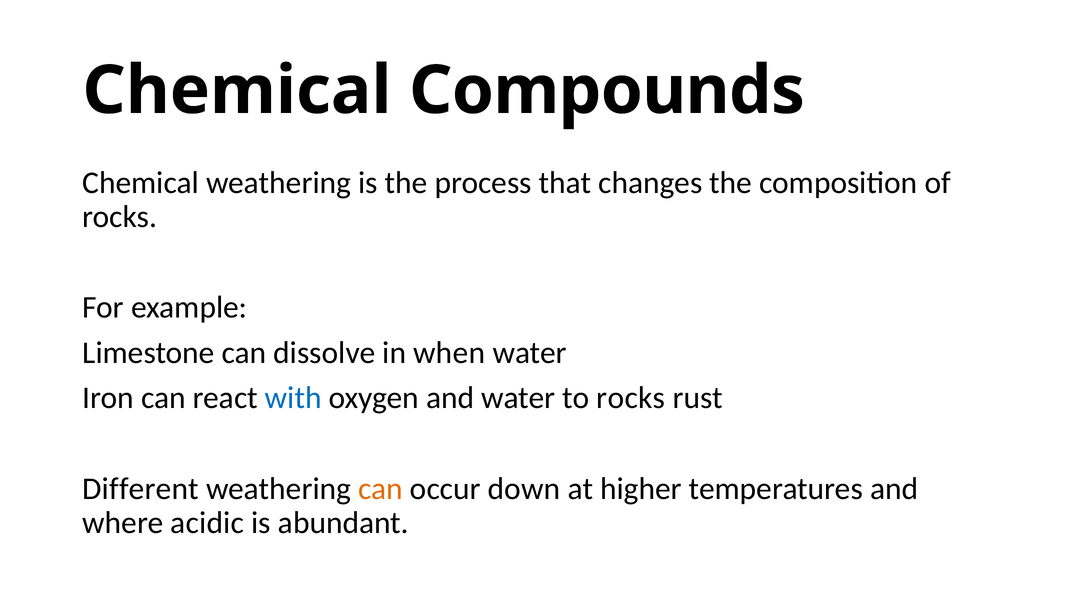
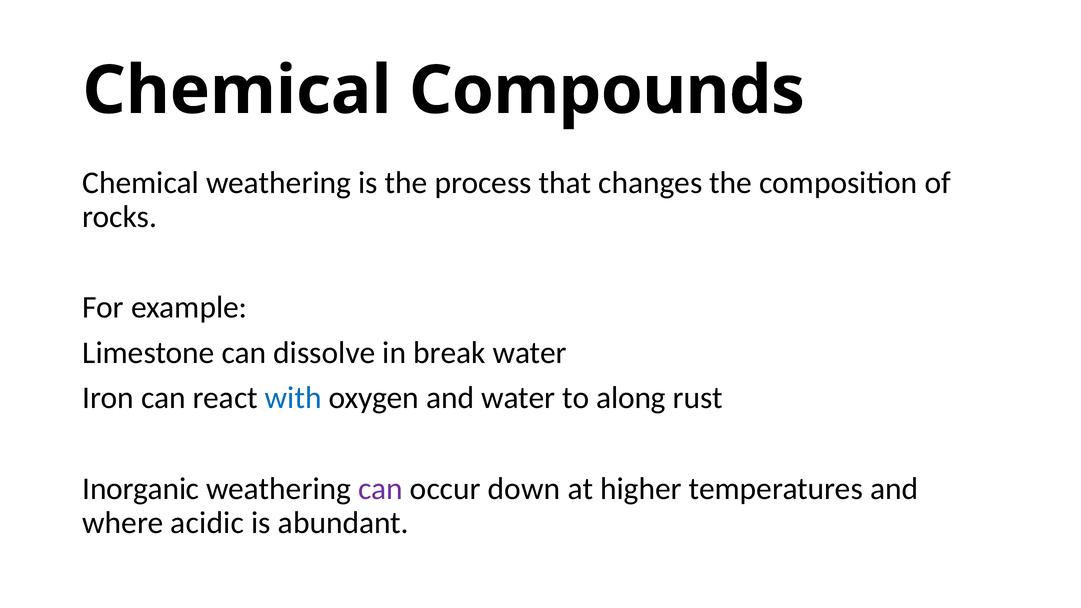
when: when -> break
to rocks: rocks -> along
Different: Different -> Inorganic
can at (381, 489) colour: orange -> purple
